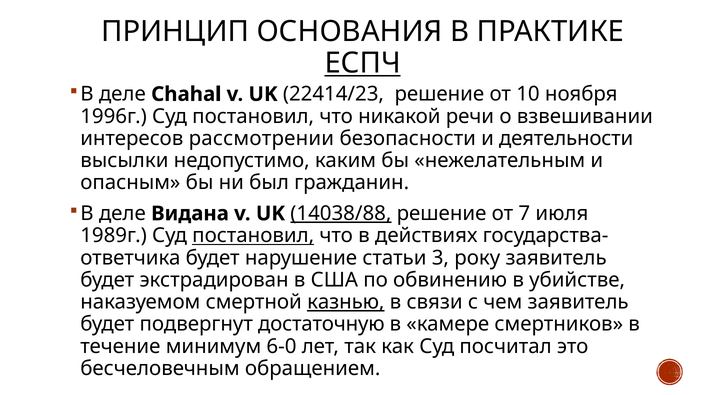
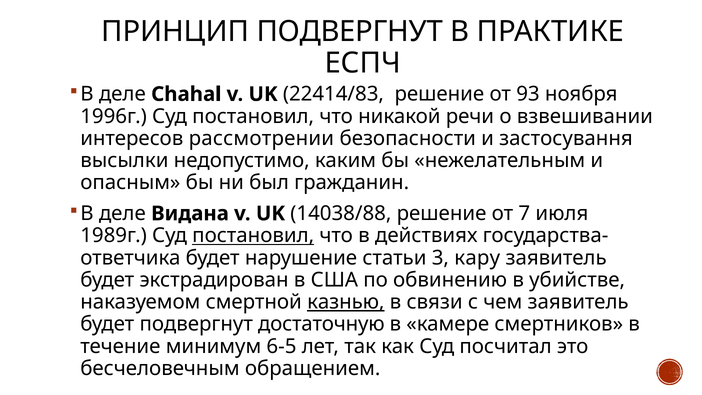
ПРИНЦИП ОСНОВАНИЯ: ОСНОВАНИЯ -> ПОДВЕРГНУТ
ЕСПЧ underline: present -> none
22414/23: 22414/23 -> 22414/83
10: 10 -> 93
деятельности: деятельности -> застосування
14038/88 underline: present -> none
року: року -> кару
6-0: 6-0 -> 6-5
